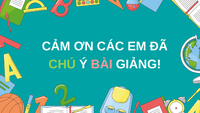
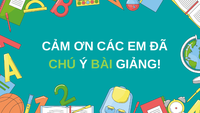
BÀI colour: pink -> light green
